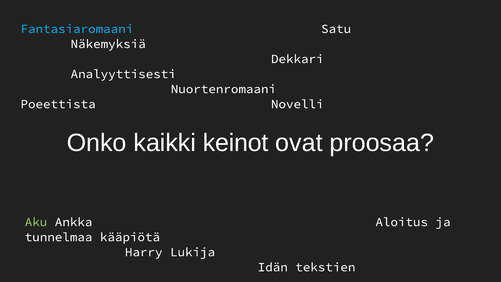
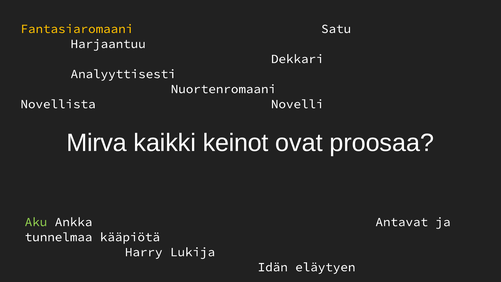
Fantasiaromaani colour: light blue -> yellow
Näkemyksiä: Näkemyksiä -> Harjaantuu
Poeettista: Poeettista -> Novellista
Onko: Onko -> Mirva
Aloitus: Aloitus -> Antavat
tekstien: tekstien -> eläytyen
